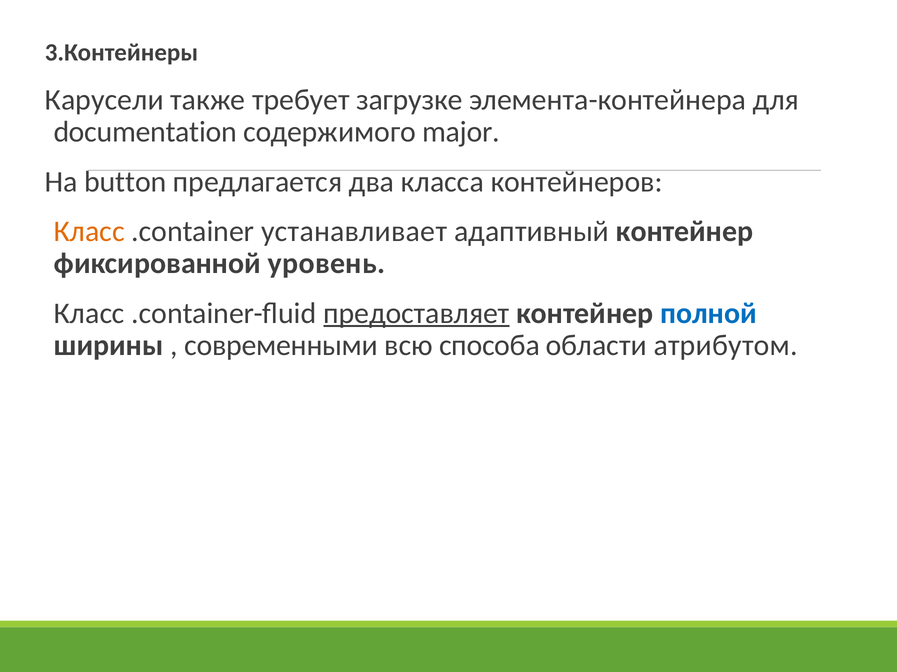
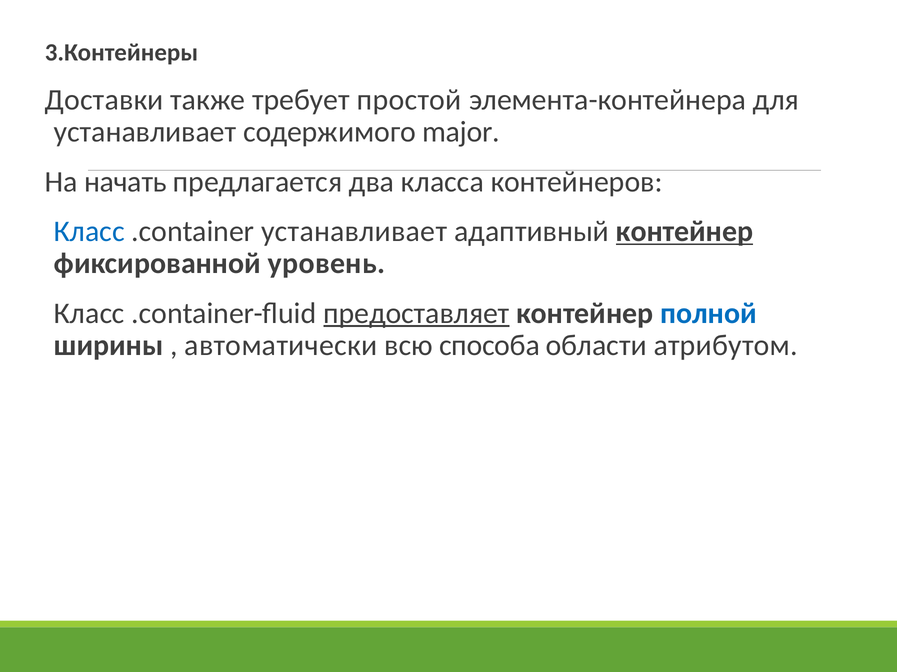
Карусели: Карусели -> Доставки
загрузке: загрузке -> простой
documentation at (145, 132): documentation -> устанавливает
button: button -> начать
Класс at (89, 232) colour: orange -> blue
контейнер at (684, 232) underline: none -> present
современными: современными -> автоматически
